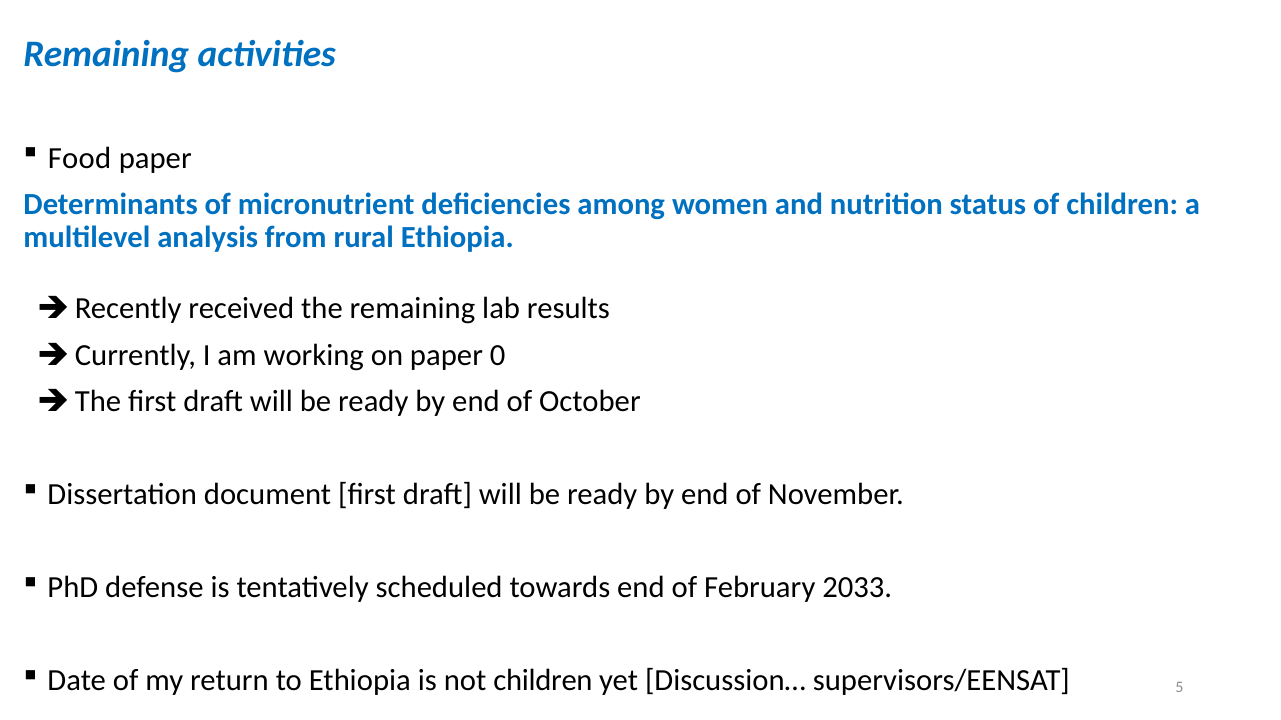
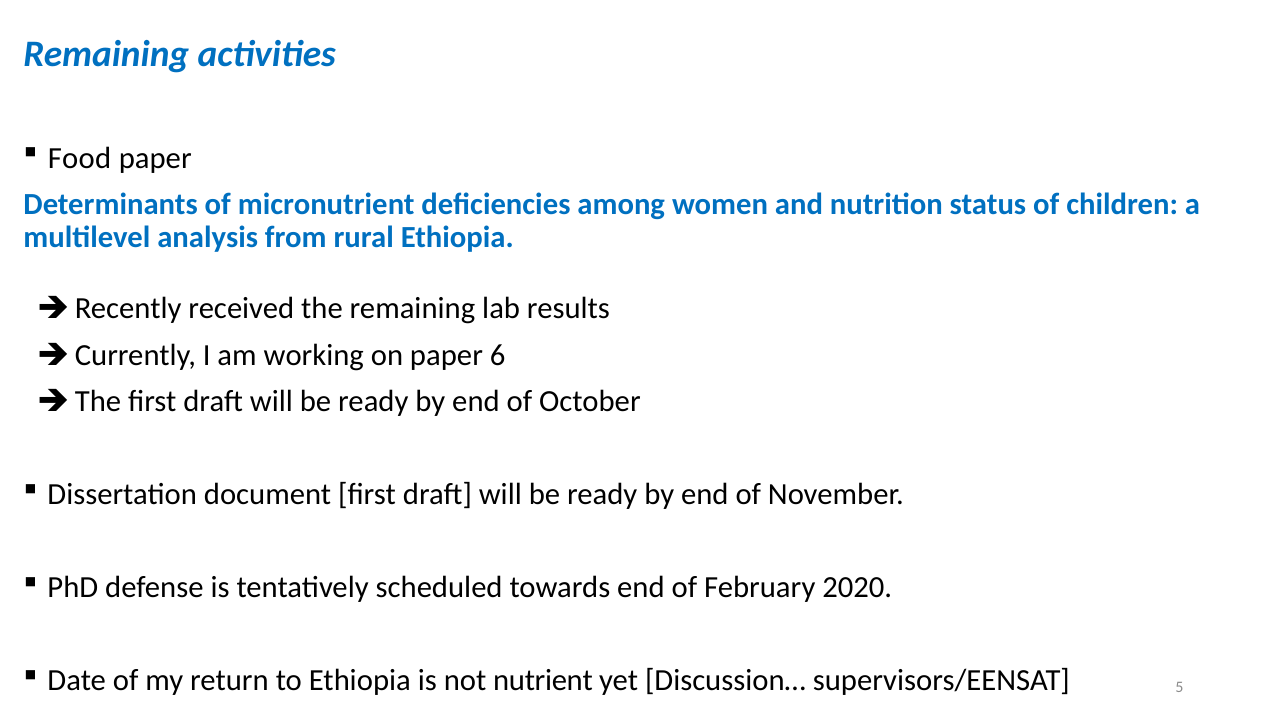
0: 0 -> 6
2033: 2033 -> 2020
not children: children -> nutrient
